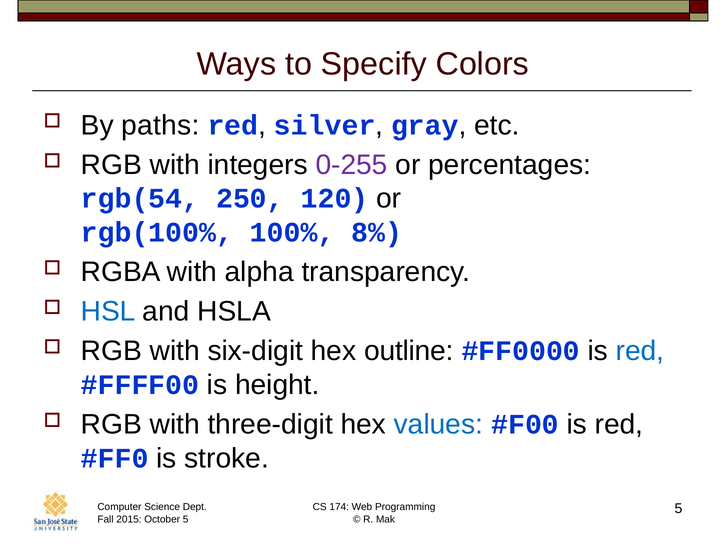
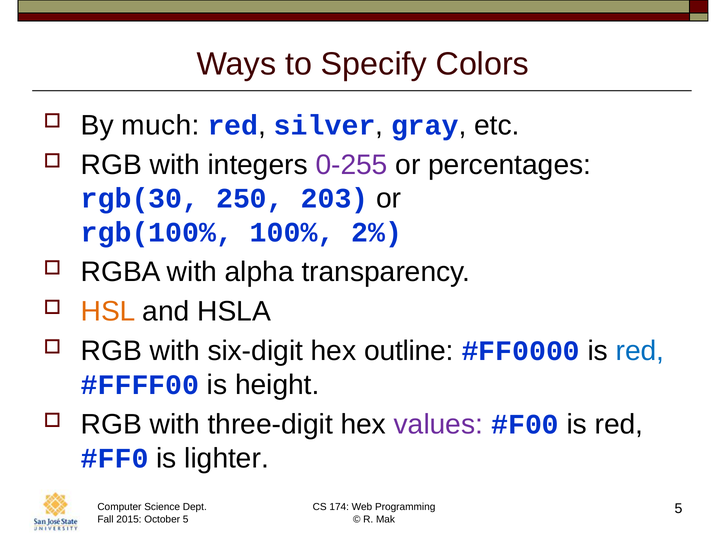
paths: paths -> much
rgb(54: rgb(54 -> rgb(30
120: 120 -> 203
8%: 8% -> 2%
HSL colour: blue -> orange
values colour: blue -> purple
stroke: stroke -> lighter
